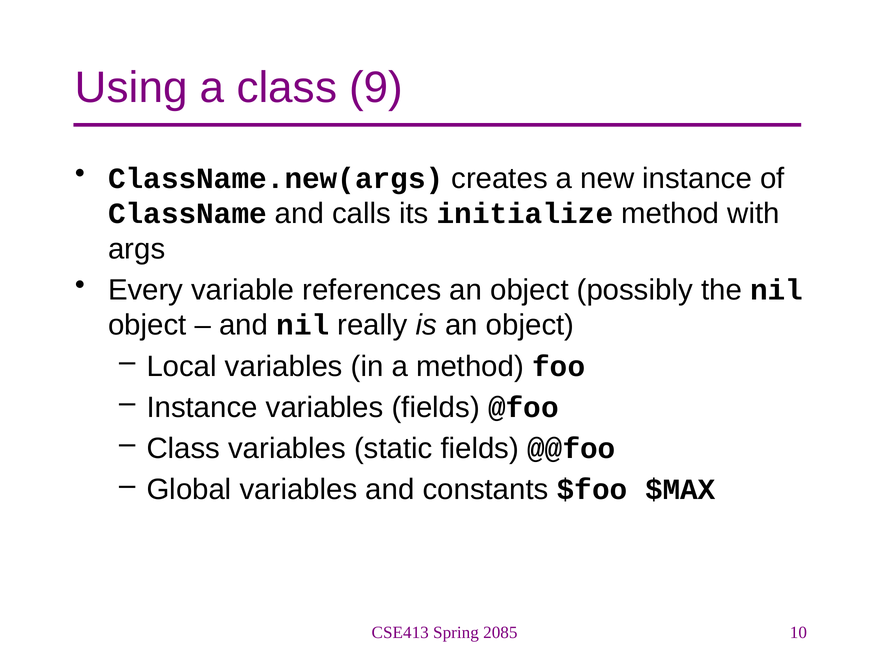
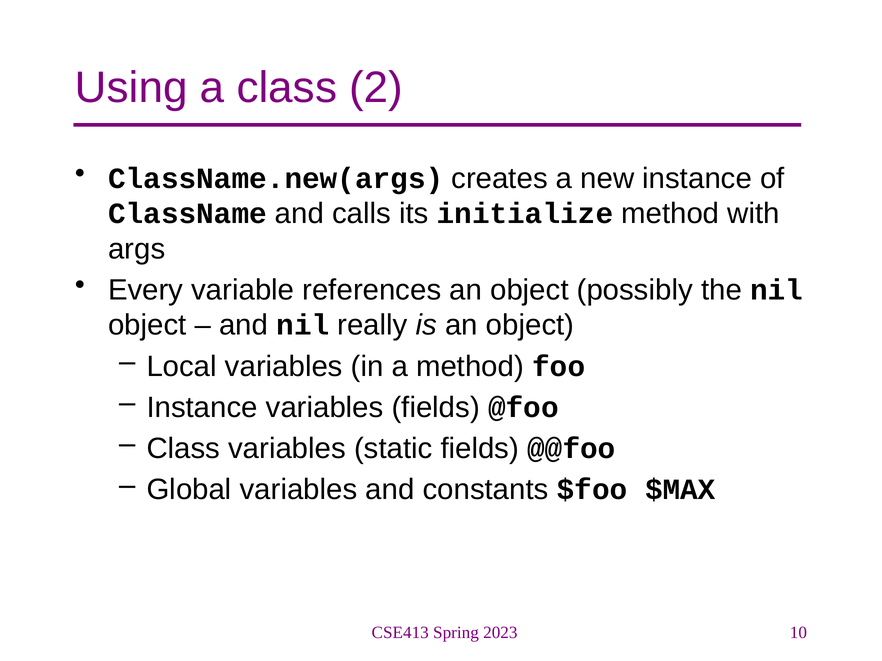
9: 9 -> 2
2085: 2085 -> 2023
